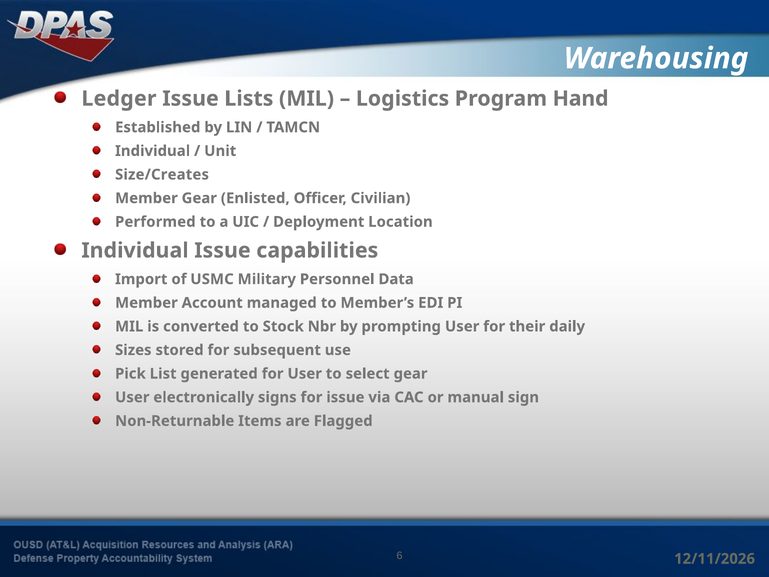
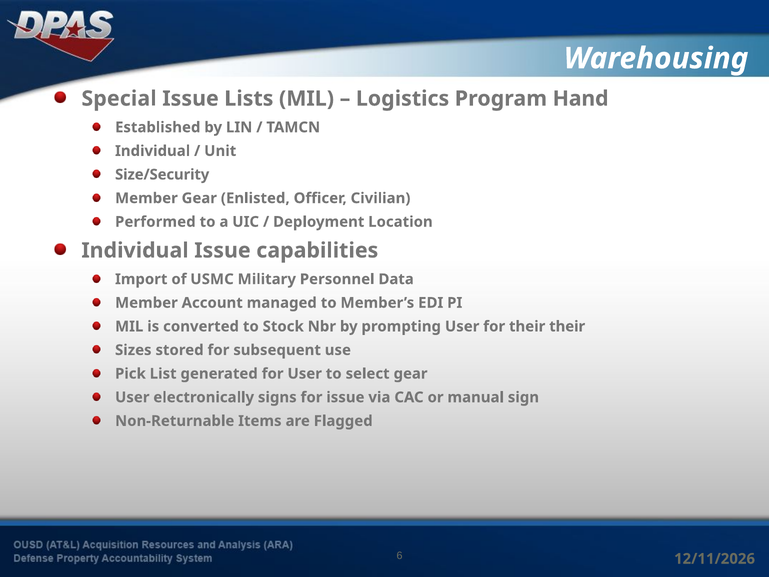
Ledger: Ledger -> Special
Size/Creates: Size/Creates -> Size/Security
their daily: daily -> their
